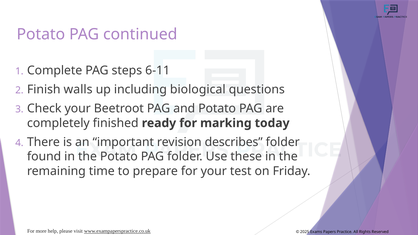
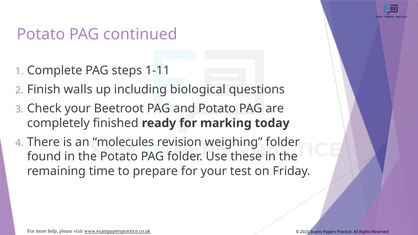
6-11: 6-11 -> 1-11
important: important -> molecules
describes: describes -> weighing
